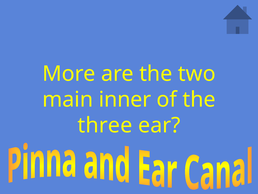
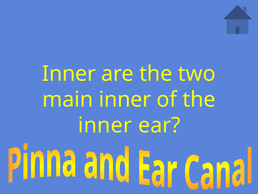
More at (69, 74): More -> Inner
three at (105, 125): three -> inner
